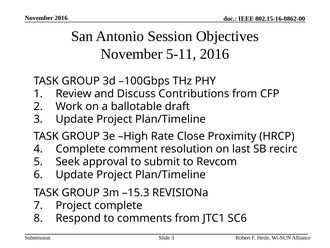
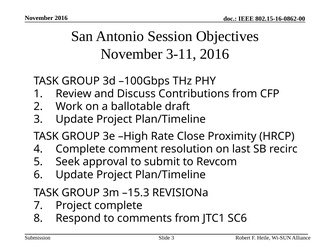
5-11: 5-11 -> 3-11
